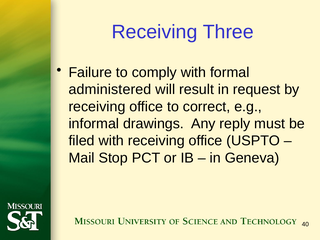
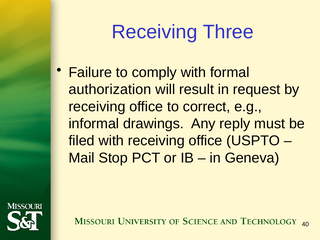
administered: administered -> authorization
